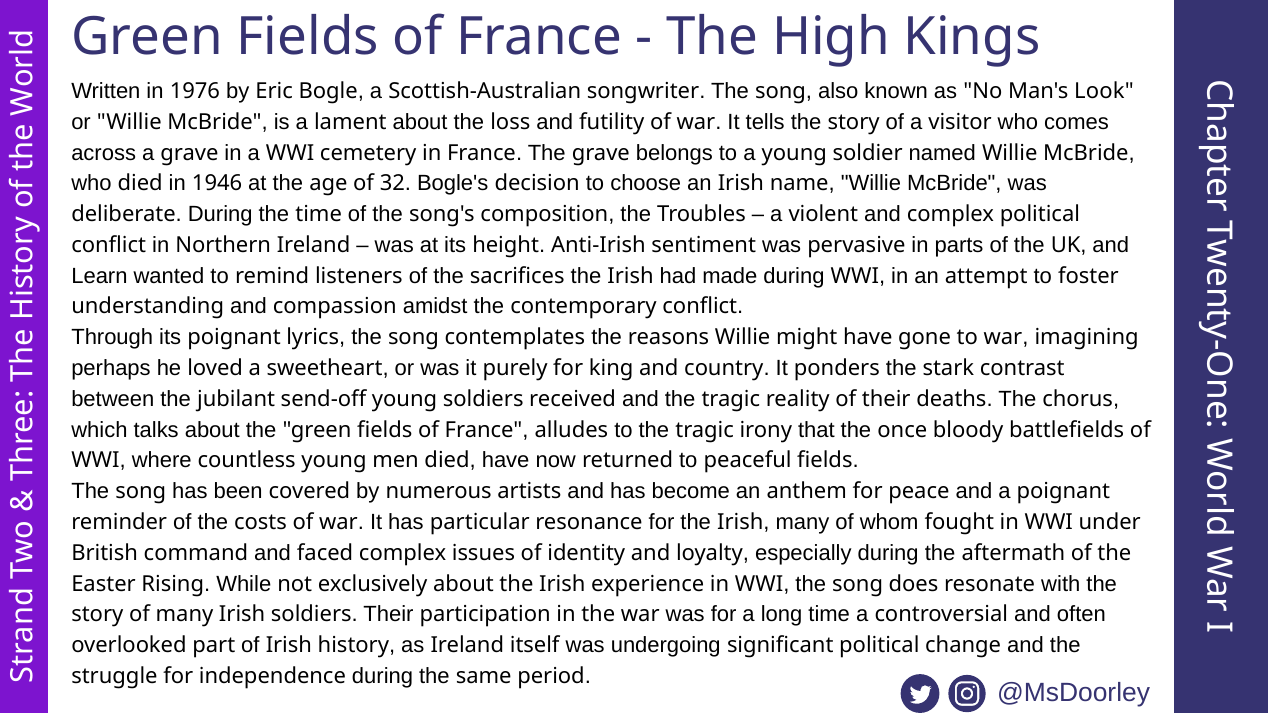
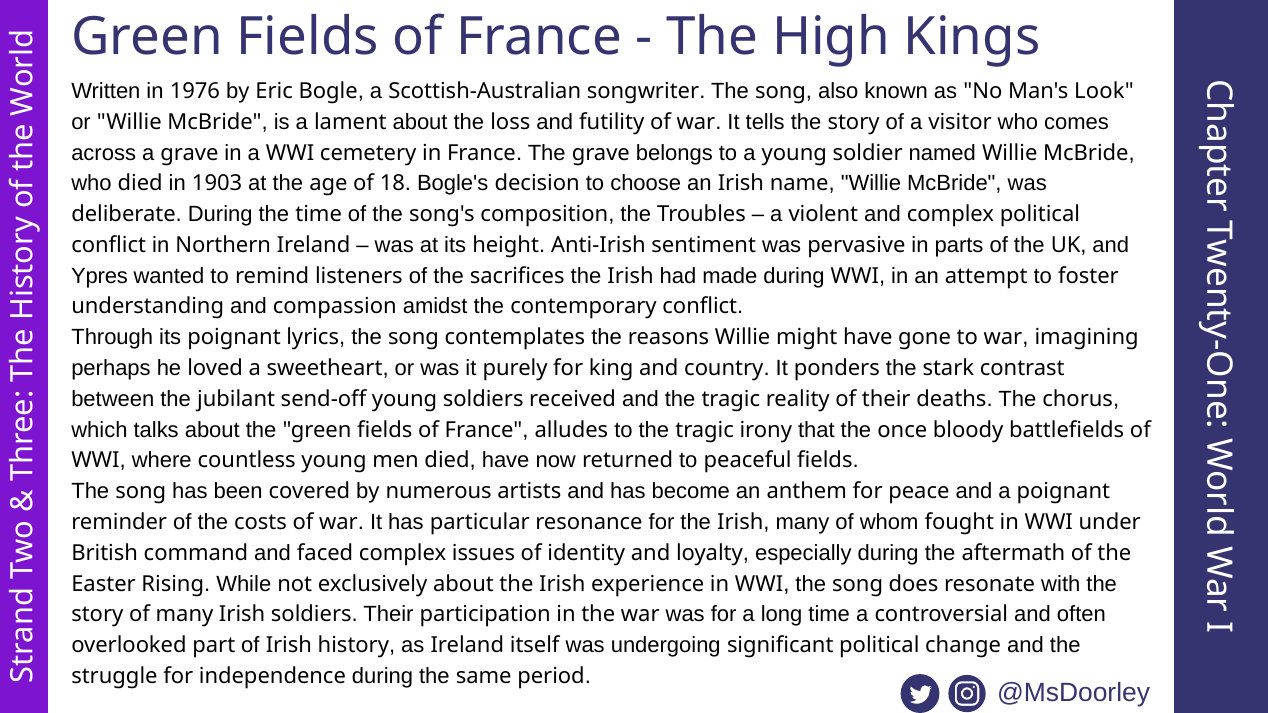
1946: 1946 -> 1903
32: 32 -> 18
Learn: Learn -> Ypres
